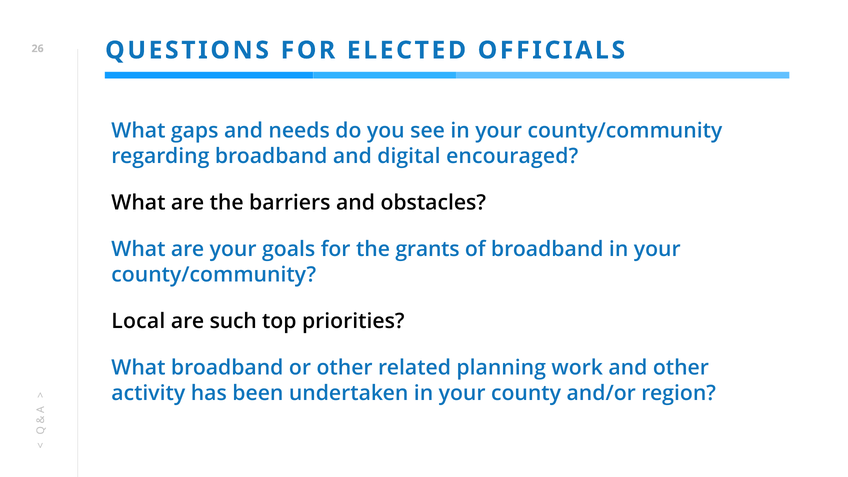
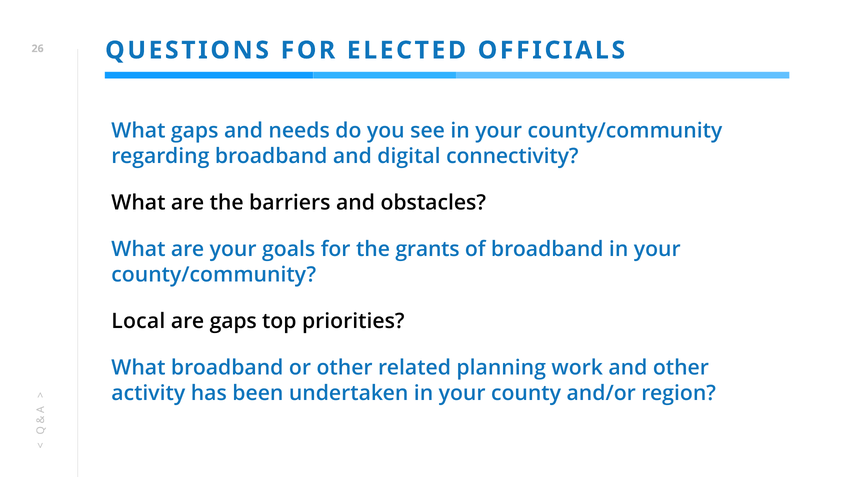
encouraged: encouraged -> connectivity
are such: such -> gaps
